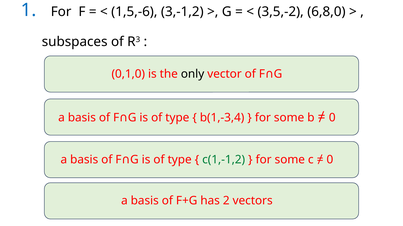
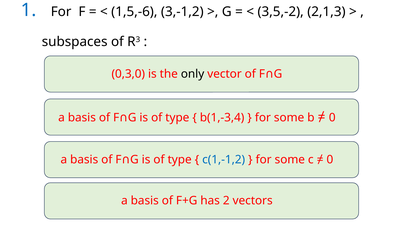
6,8,0: 6,8,0 -> 2,1,3
0,1,0: 0,1,0 -> 0,3,0
c(1,-1,2 colour: green -> blue
